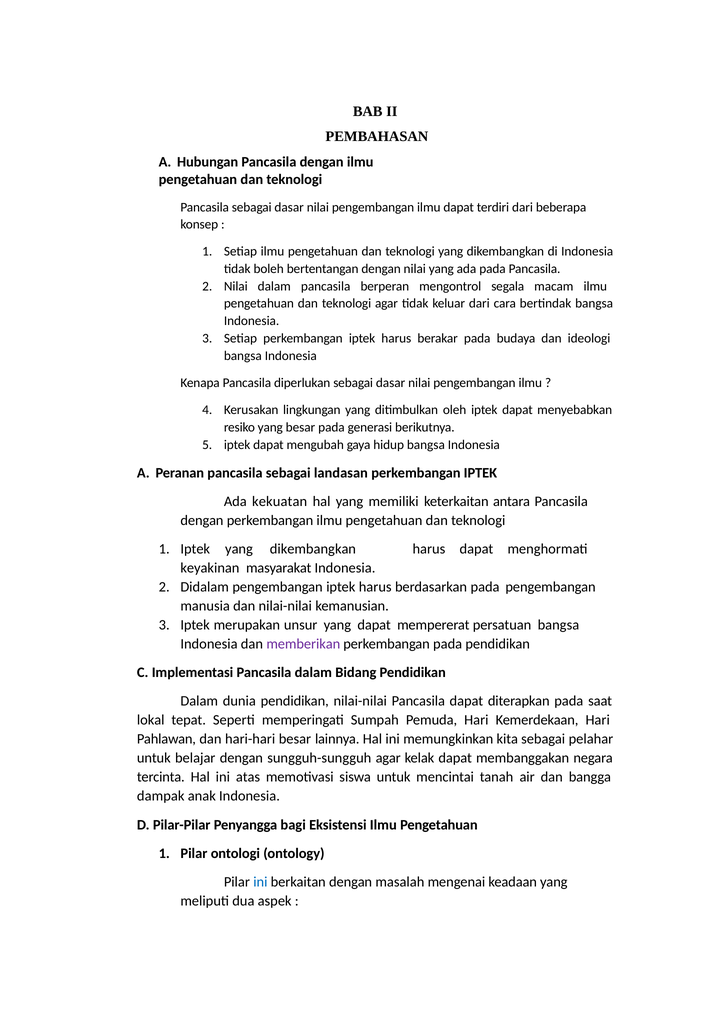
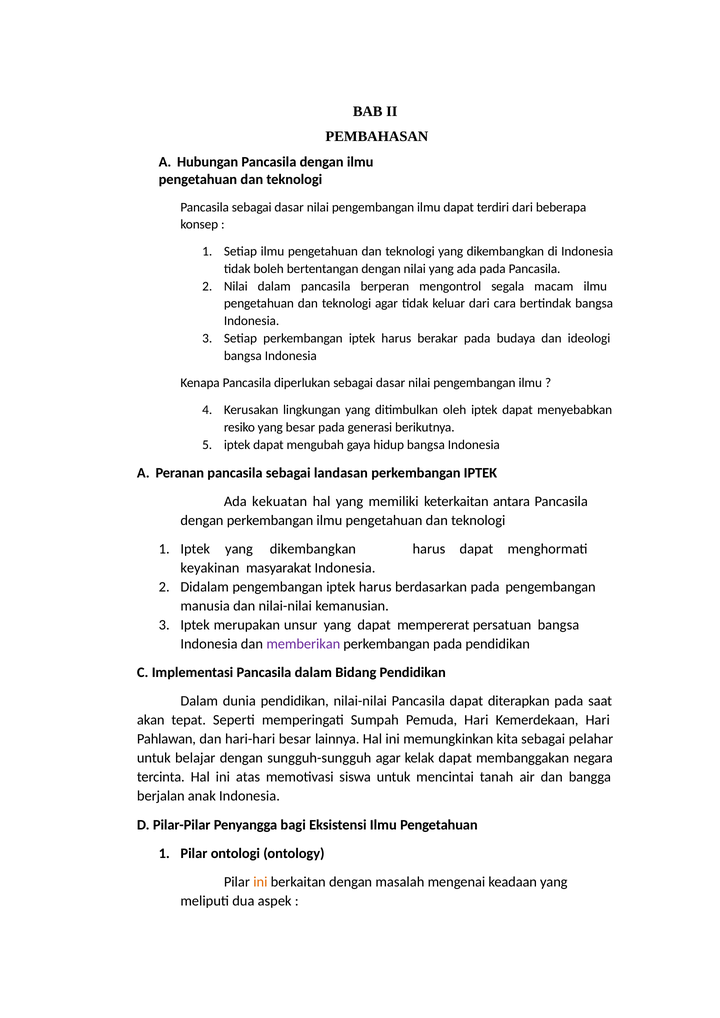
lokal: lokal -> akan
dampak: dampak -> berjalan
ini at (260, 881) colour: blue -> orange
